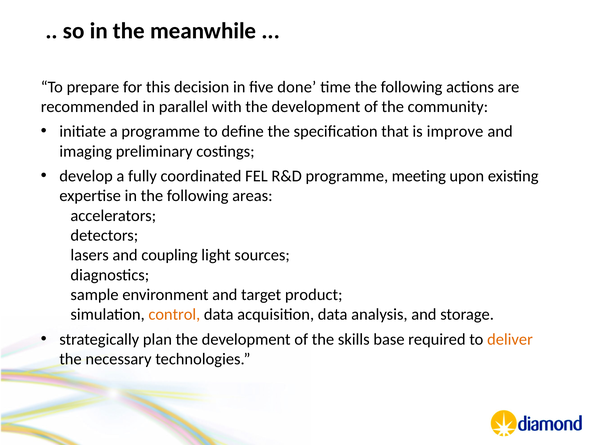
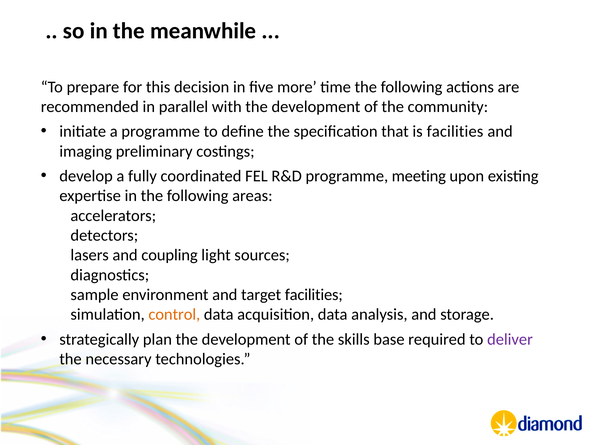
done: done -> more
is improve: improve -> facilities
target product: product -> facilities
deliver colour: orange -> purple
